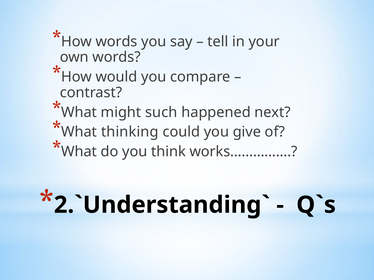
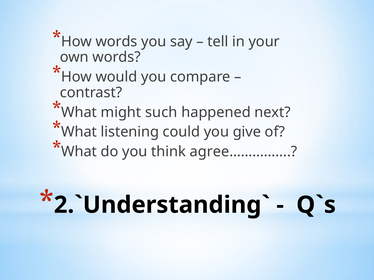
thinking: thinking -> listening
works……………: works…………… -> agree……………
